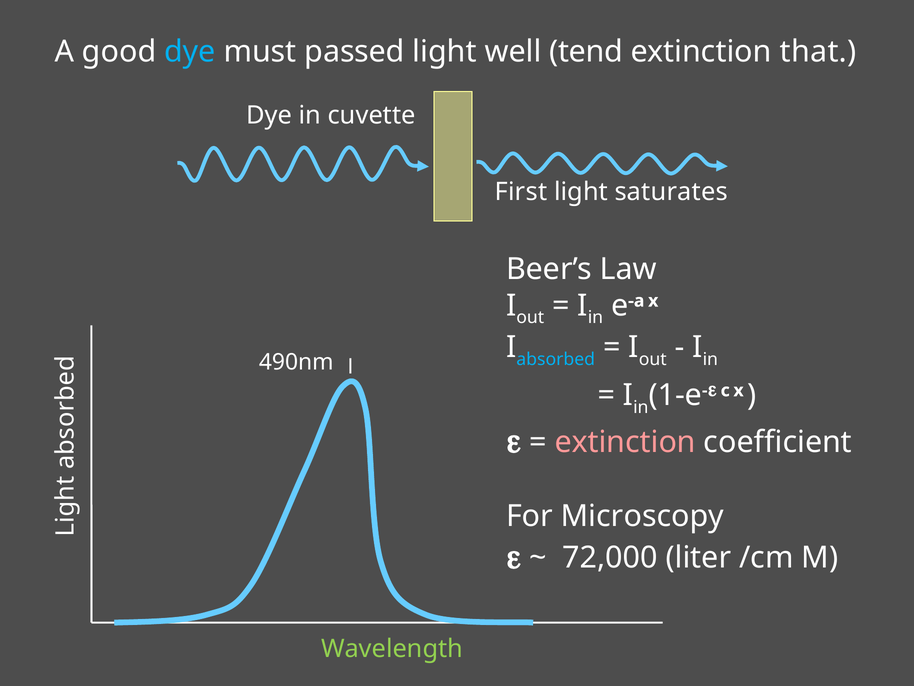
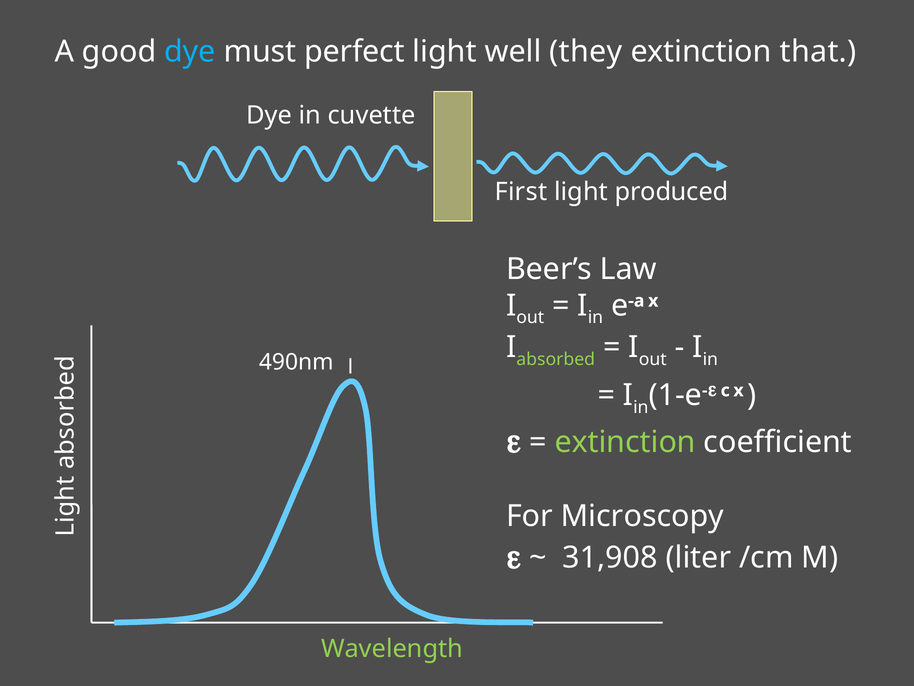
passed: passed -> perfect
tend: tend -> they
saturates: saturates -> produced
absorbed colour: light blue -> light green
extinction at (625, 442) colour: pink -> light green
72,000: 72,000 -> 31,908
